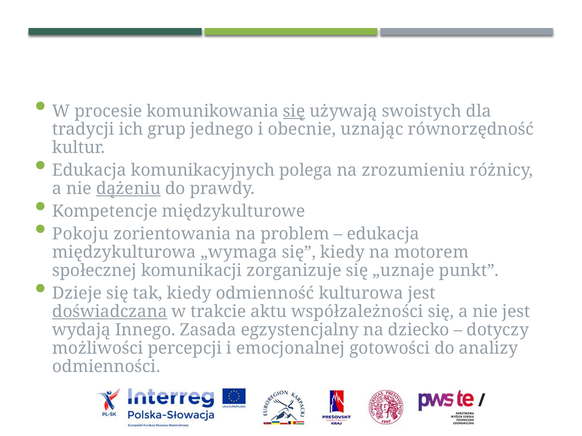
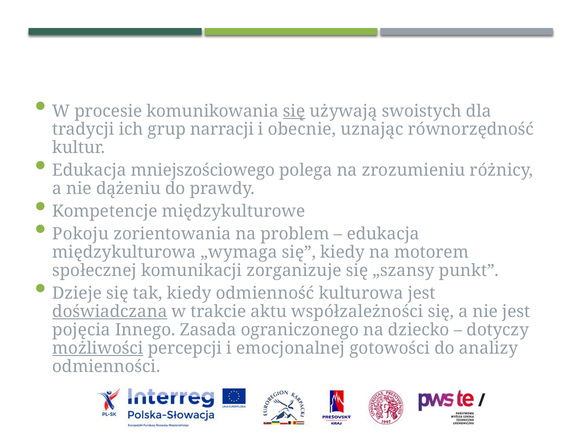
jednego: jednego -> narracji
komunikacyjnych: komunikacyjnych -> mniejszościowego
dążeniu underline: present -> none
„uznaje: „uznaje -> „szansy
wydają: wydają -> pojęcia
egzystencjalny: egzystencjalny -> ograniczonego
możliwości underline: none -> present
